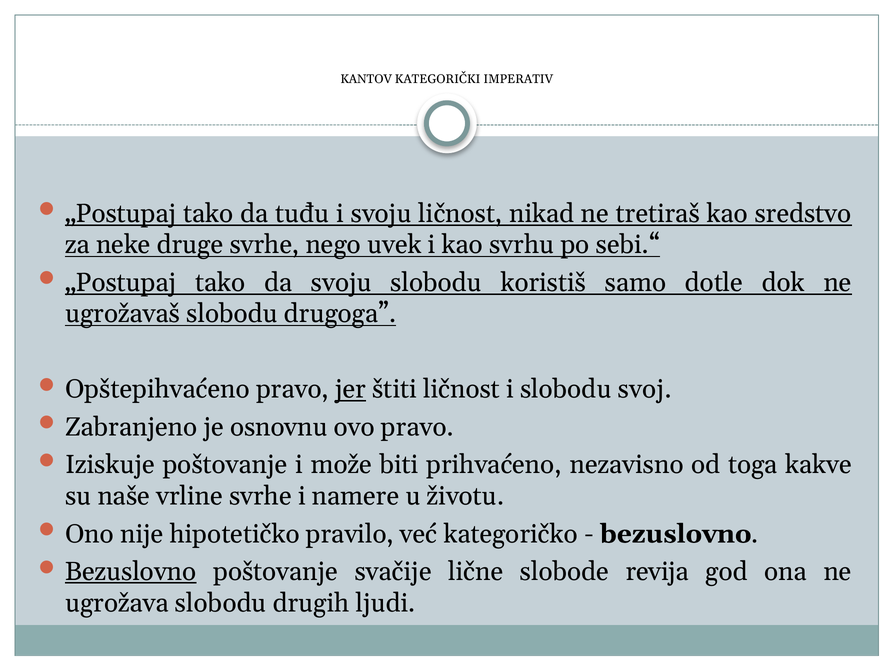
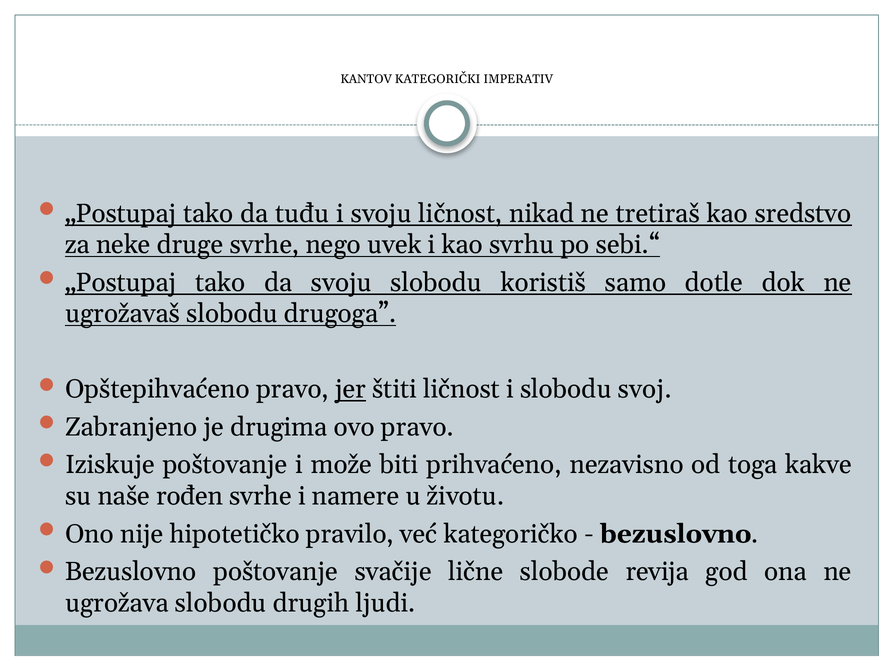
osnovnu: osnovnu -> drugima
vrline: vrline -> rođen
Bezuslovno at (131, 571) underline: present -> none
